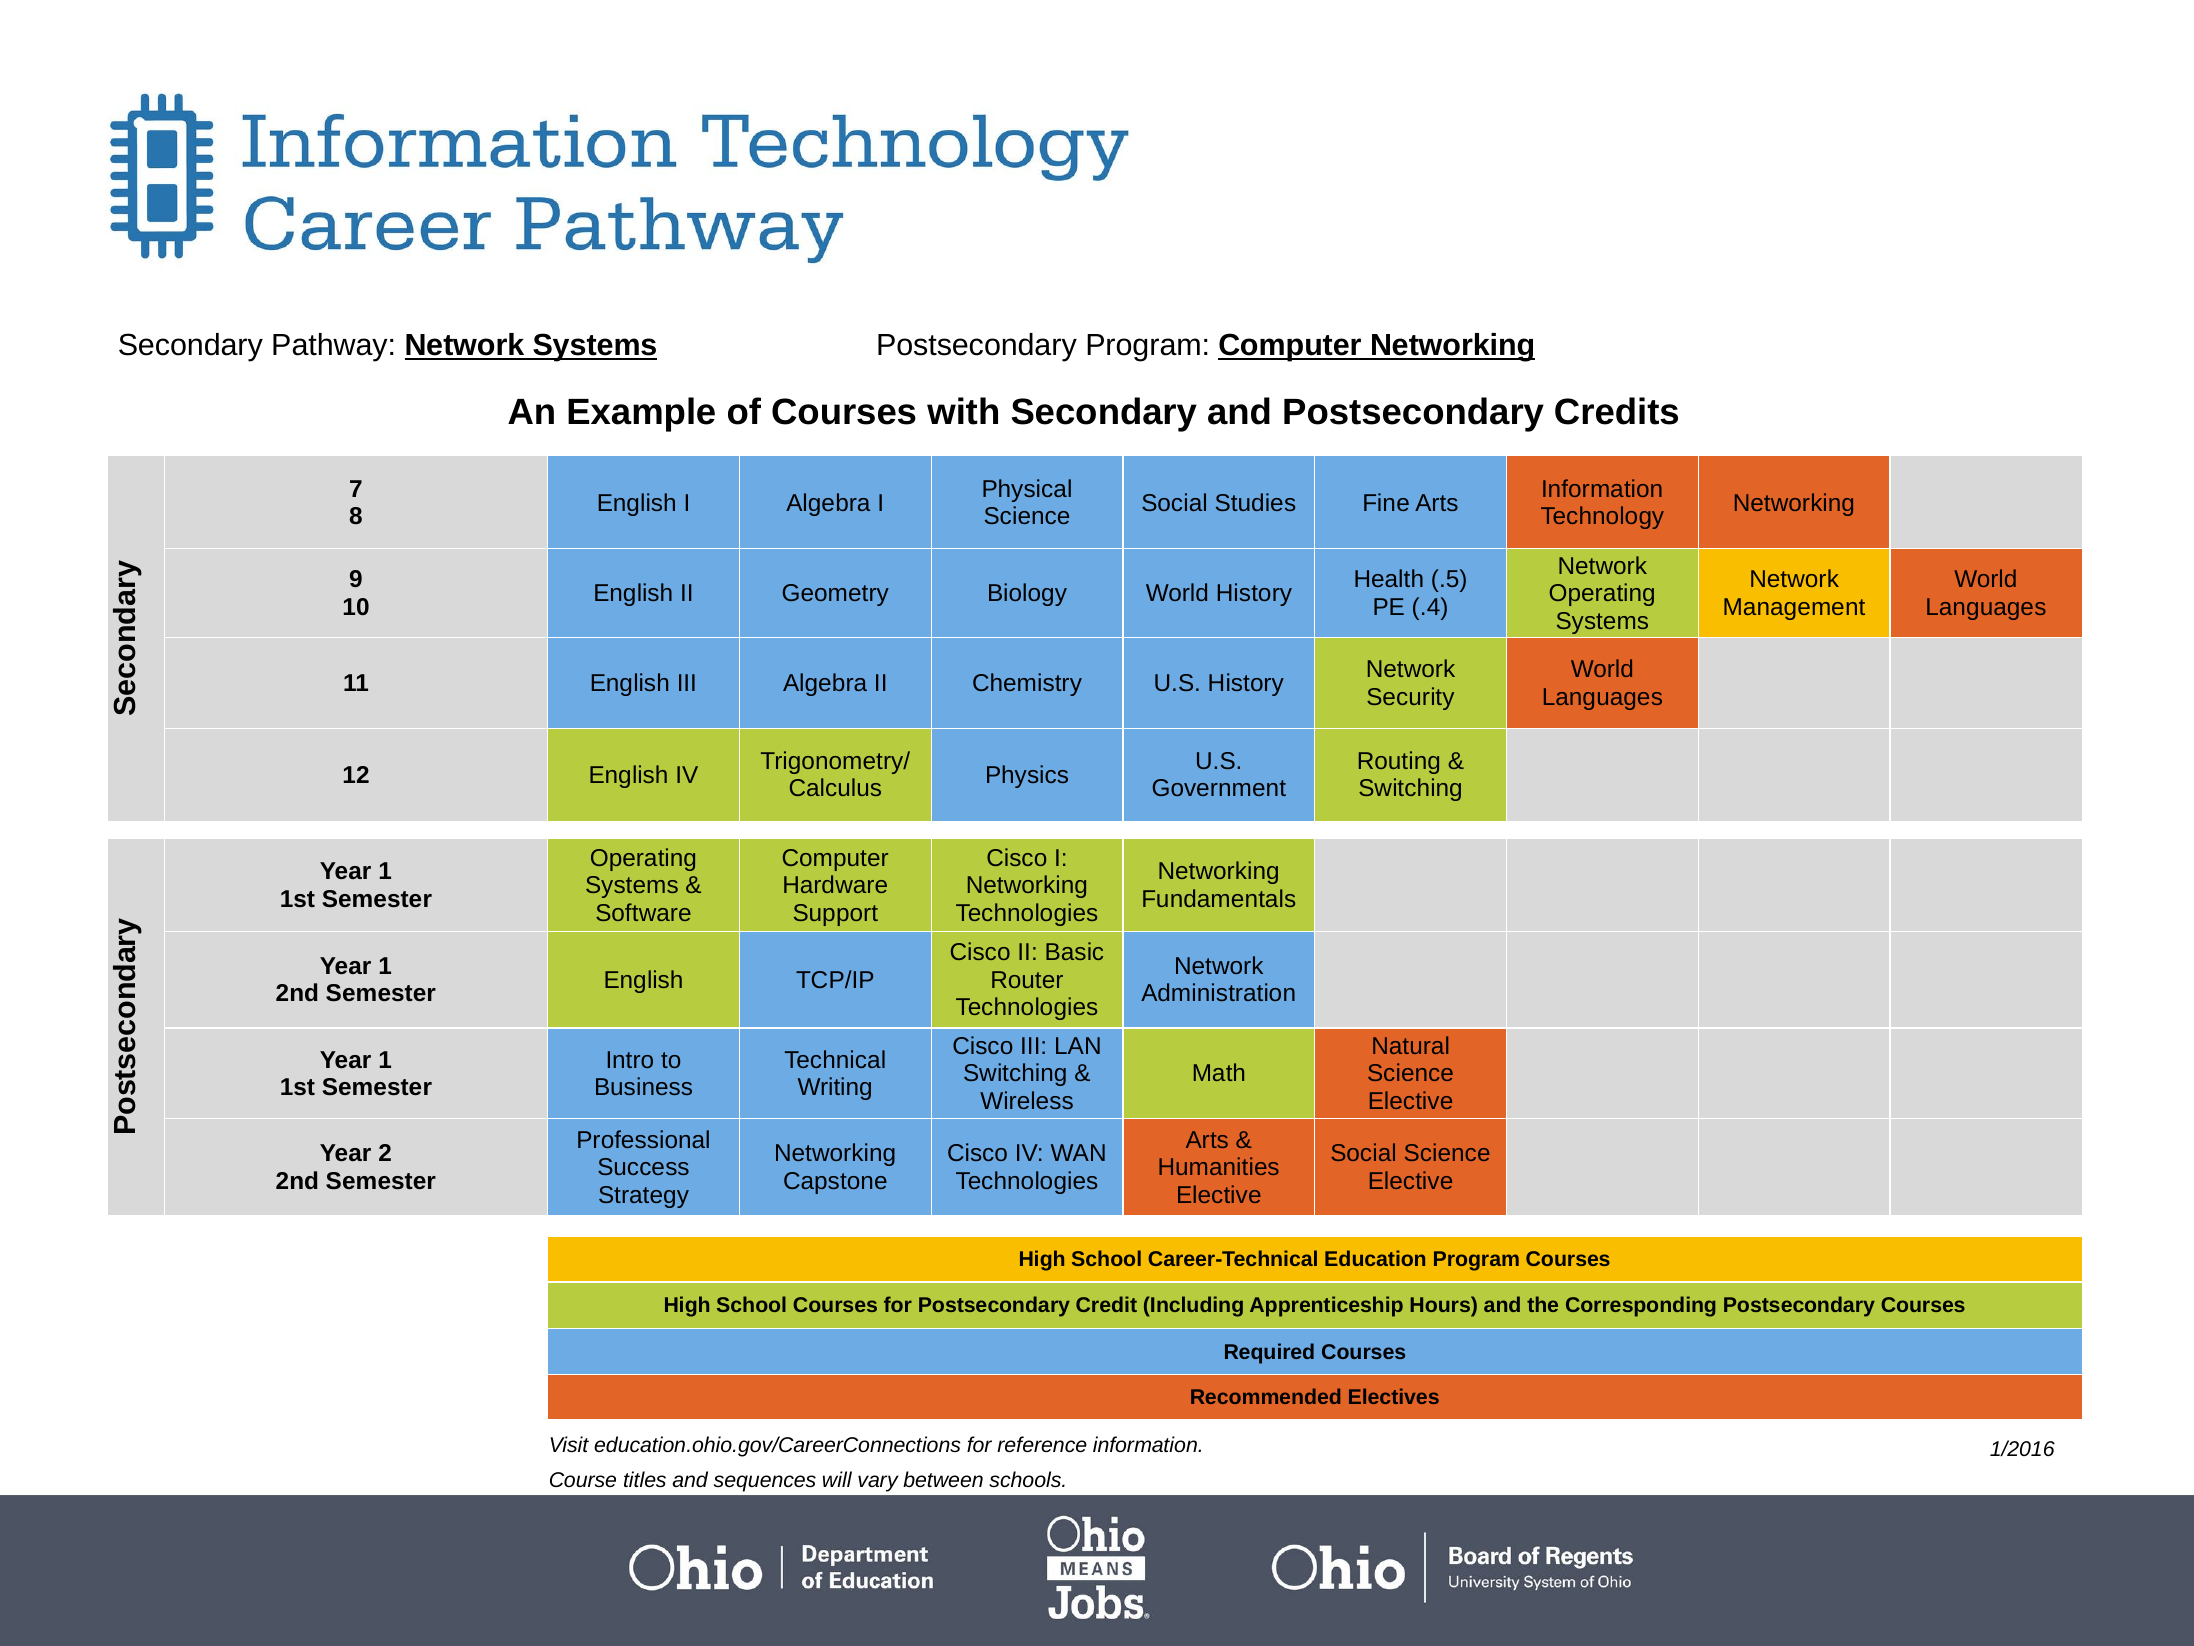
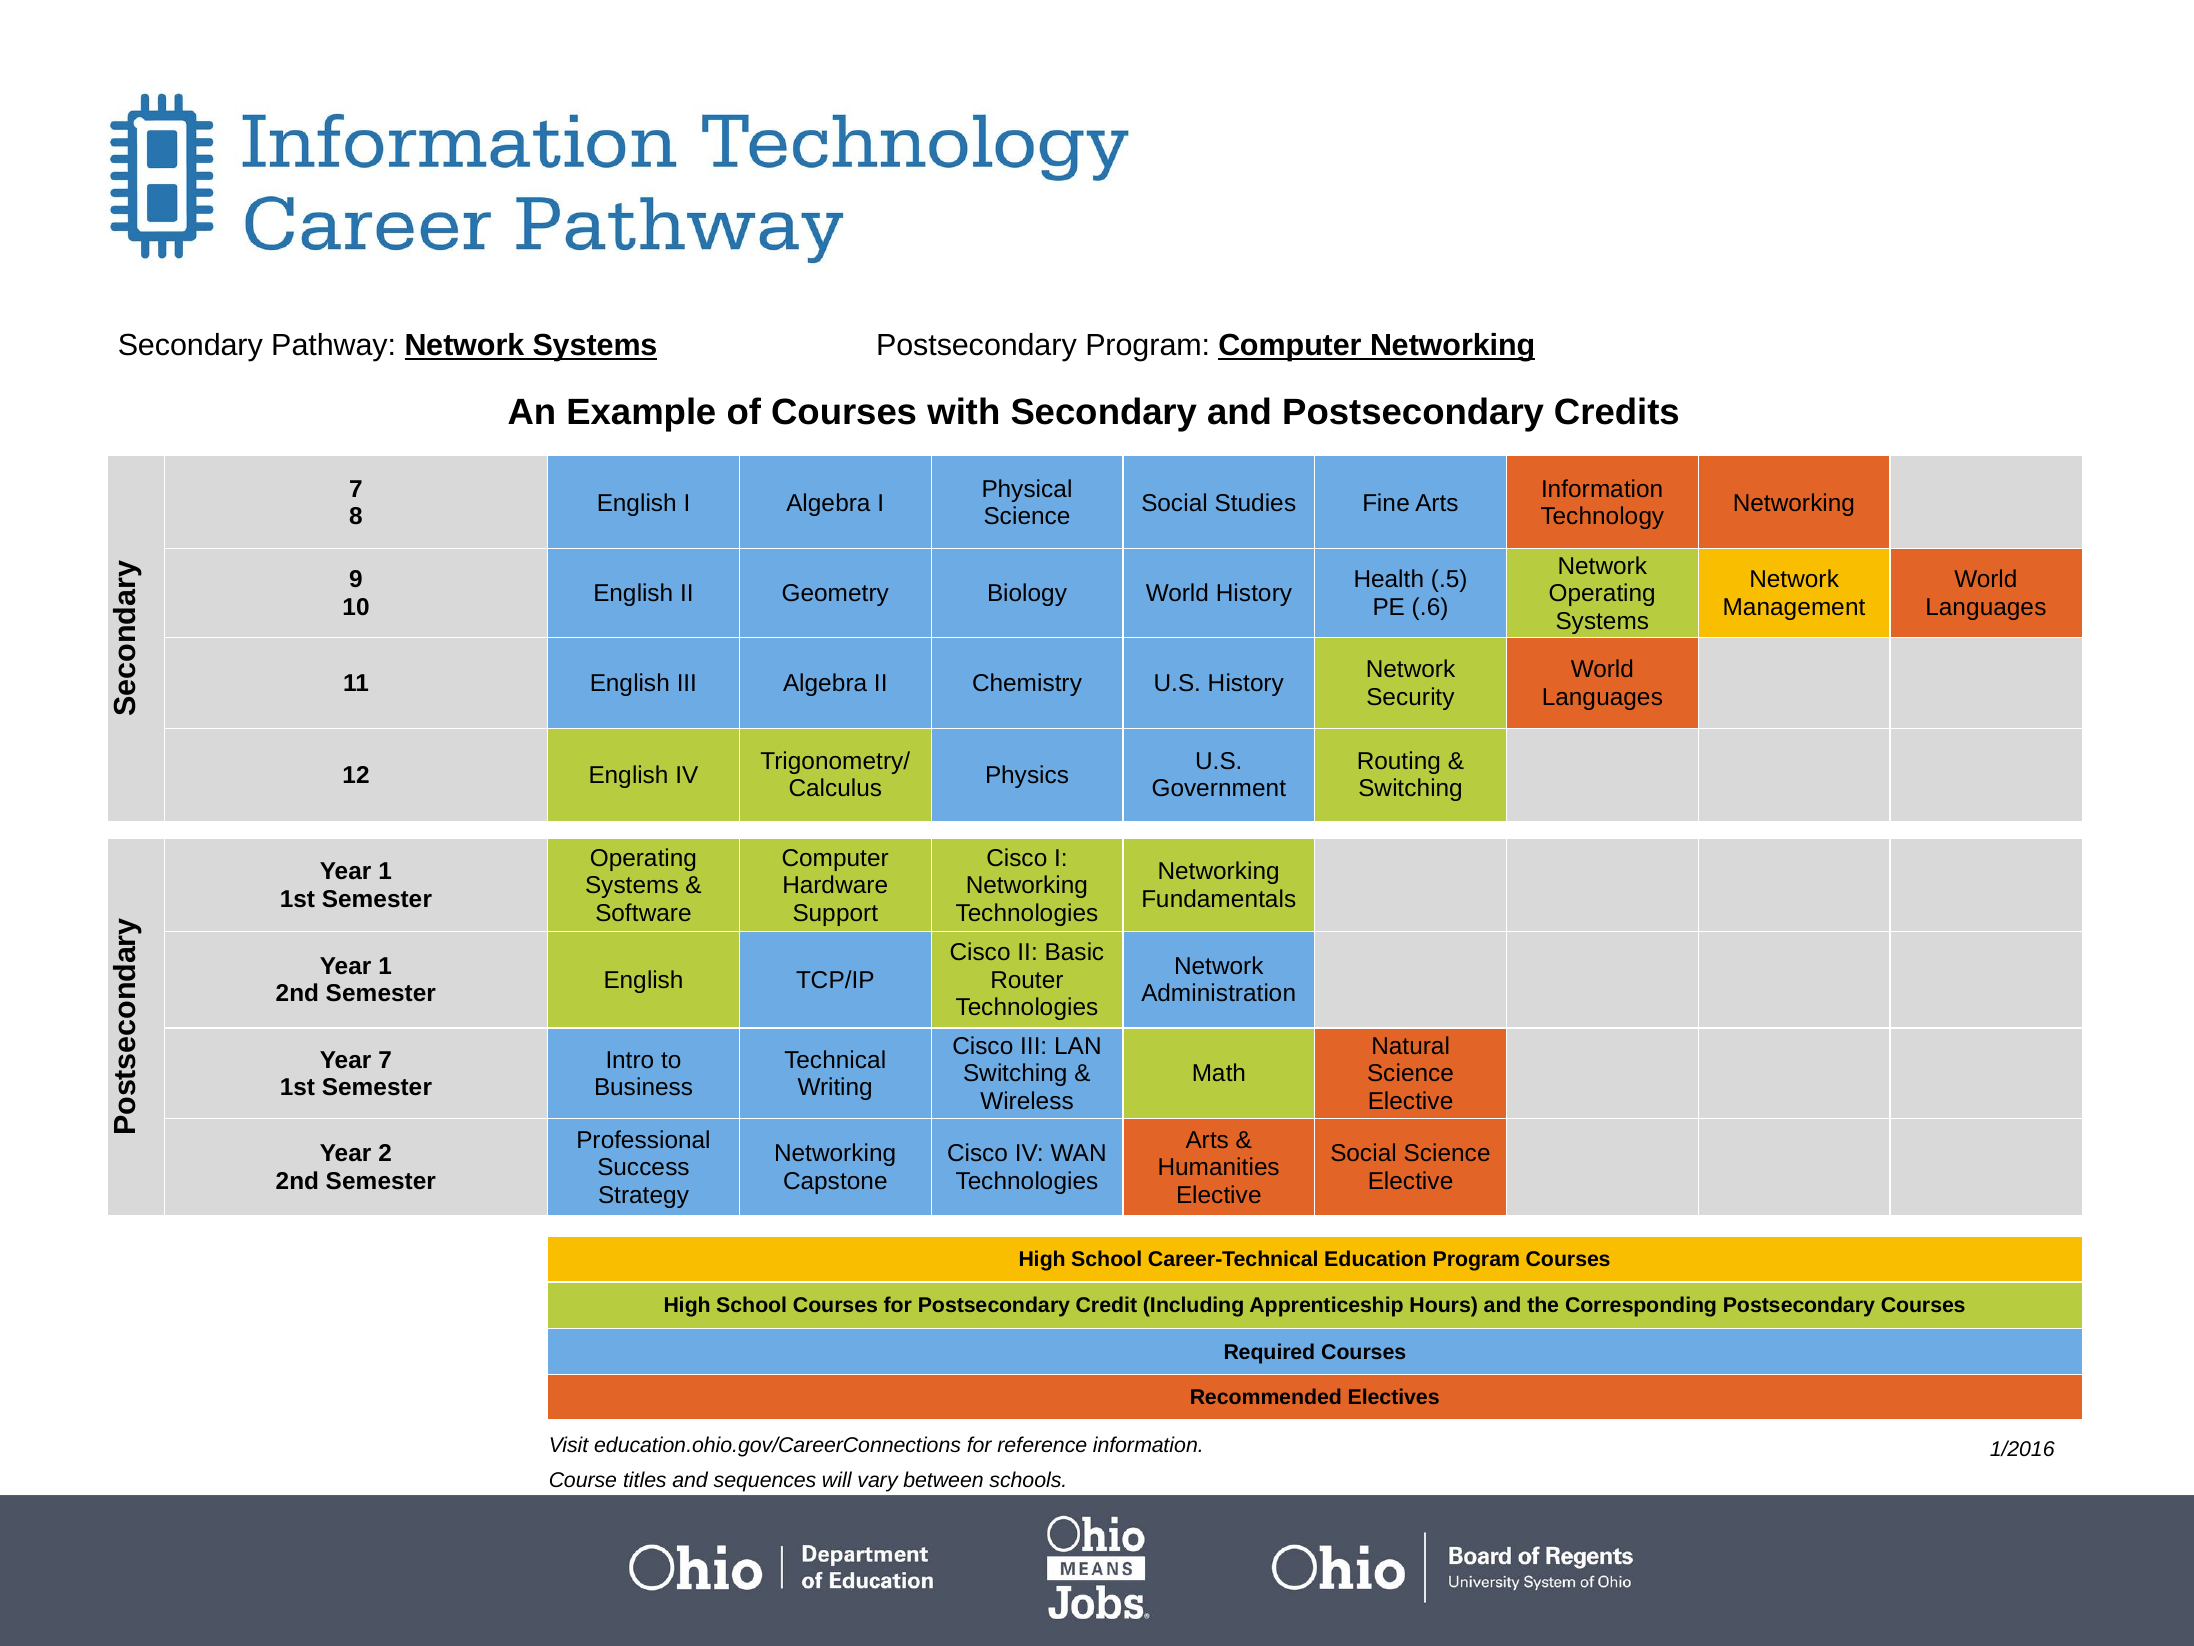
.4: .4 -> .6
1 at (385, 1060): 1 -> 7
